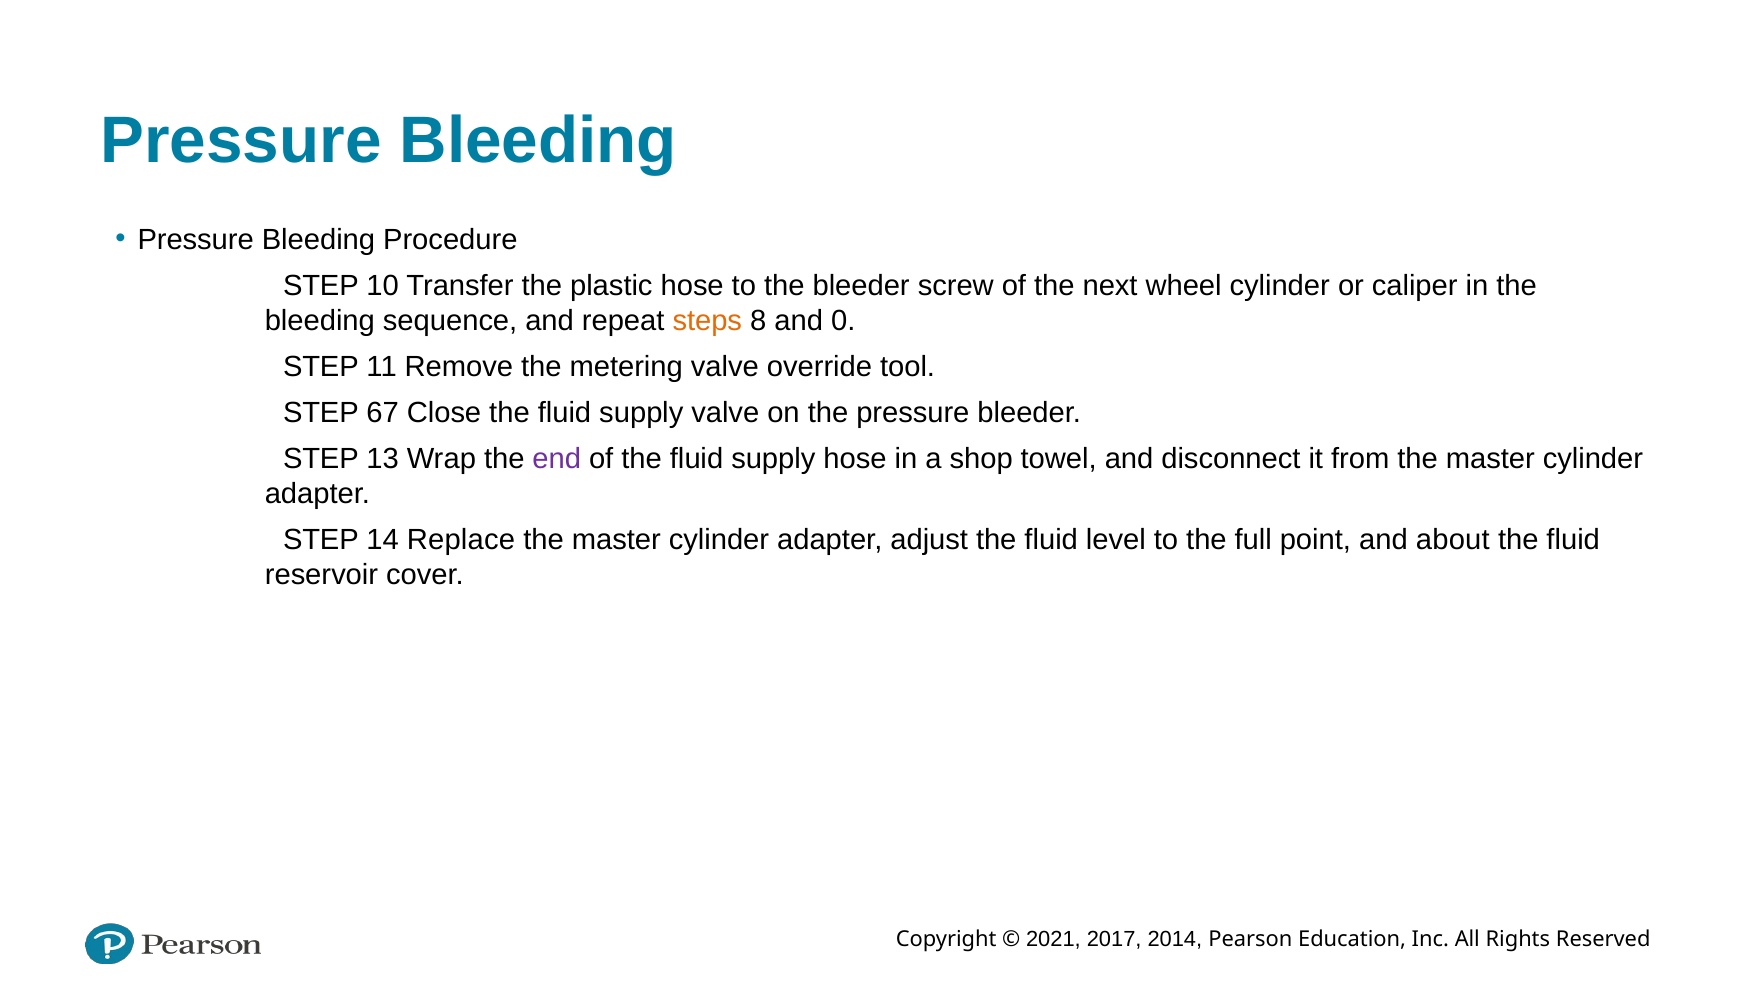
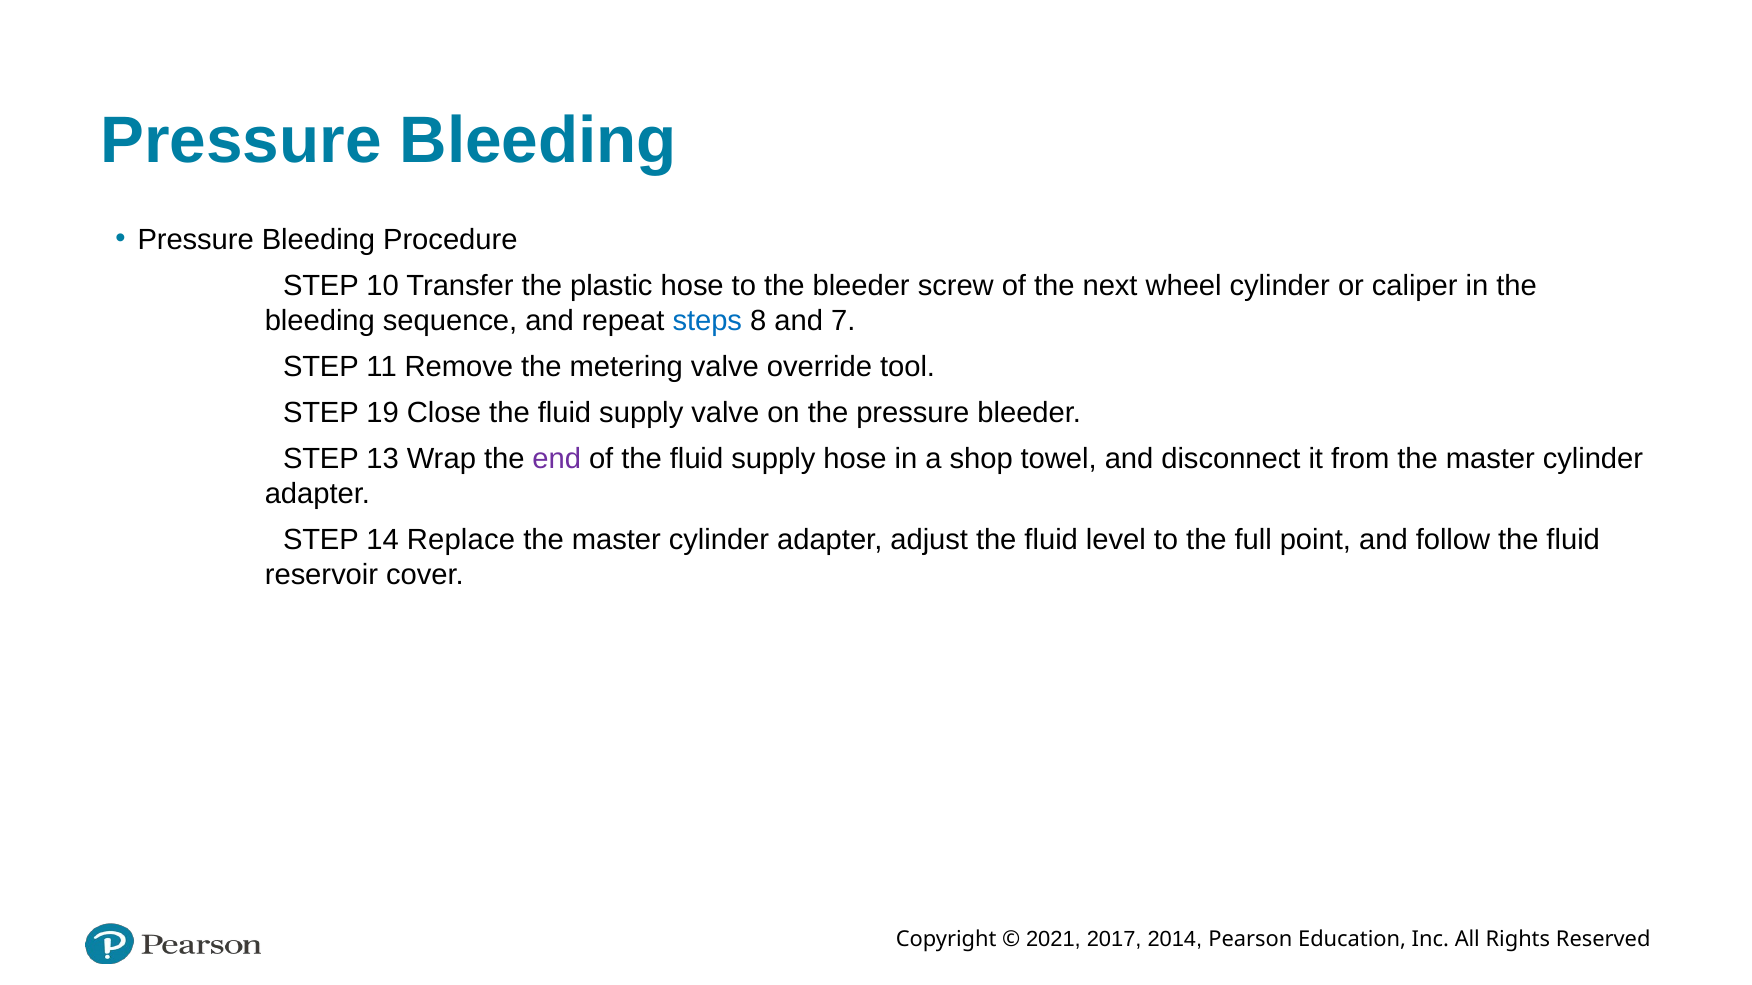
steps colour: orange -> blue
0: 0 -> 7
67: 67 -> 19
about: about -> follow
